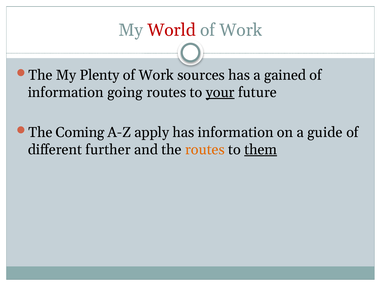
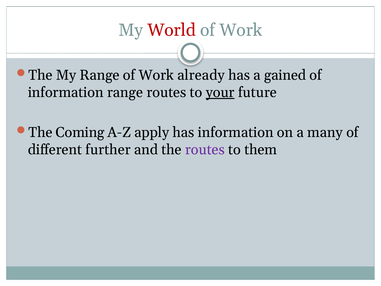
My Plenty: Plenty -> Range
sources: sources -> already
information going: going -> range
guide: guide -> many
routes at (205, 149) colour: orange -> purple
them underline: present -> none
